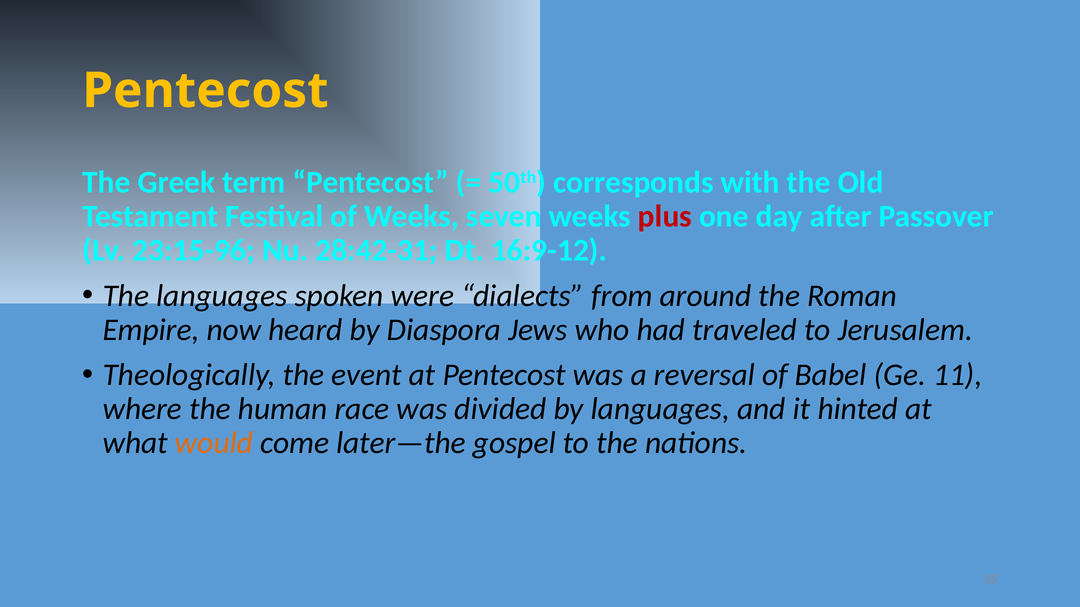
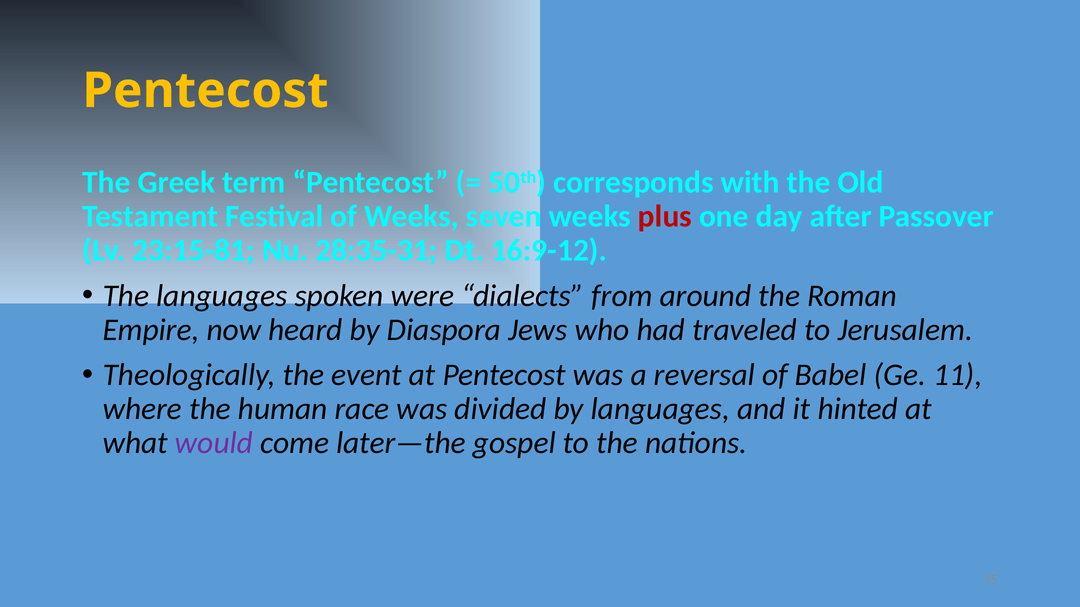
23:15-96: 23:15-96 -> 23:15-81
28:42-31: 28:42-31 -> 28:35-31
would colour: orange -> purple
